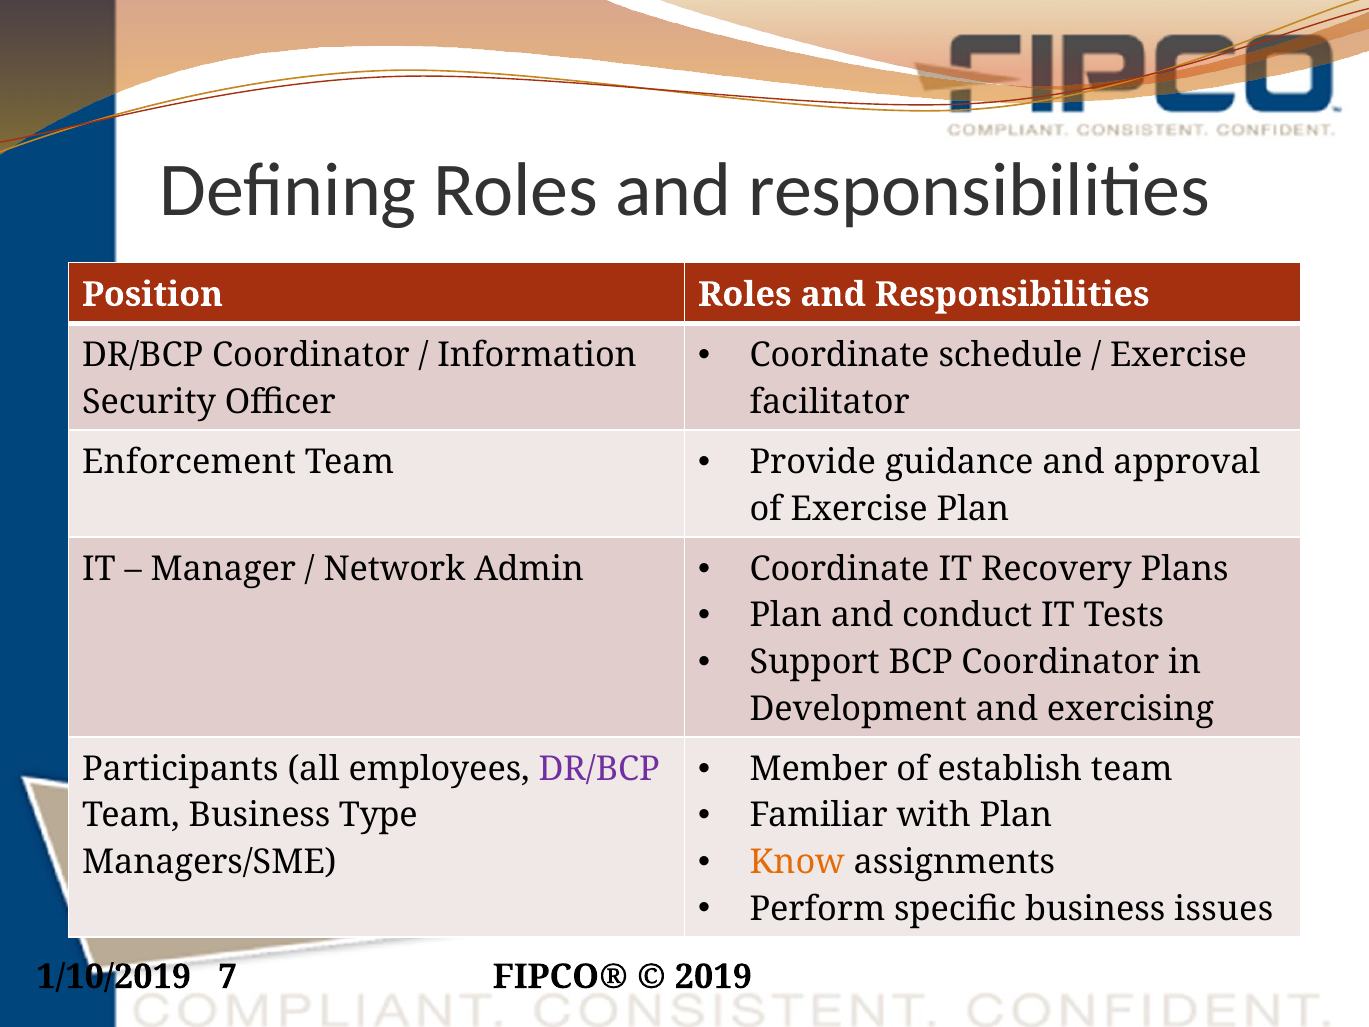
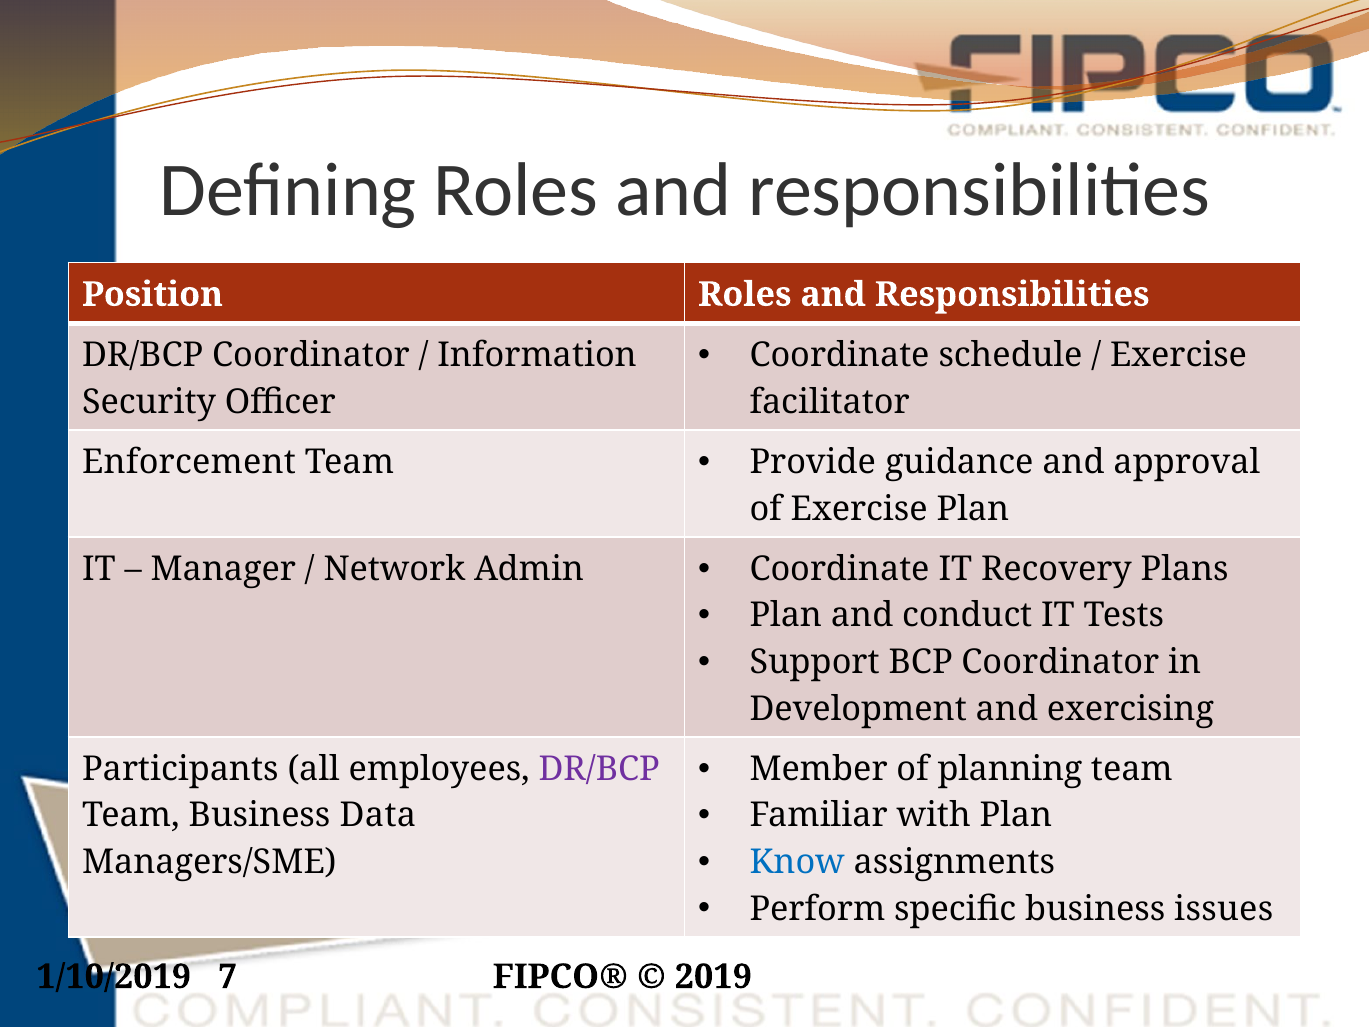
establish: establish -> planning
Type: Type -> Data
Know colour: orange -> blue
